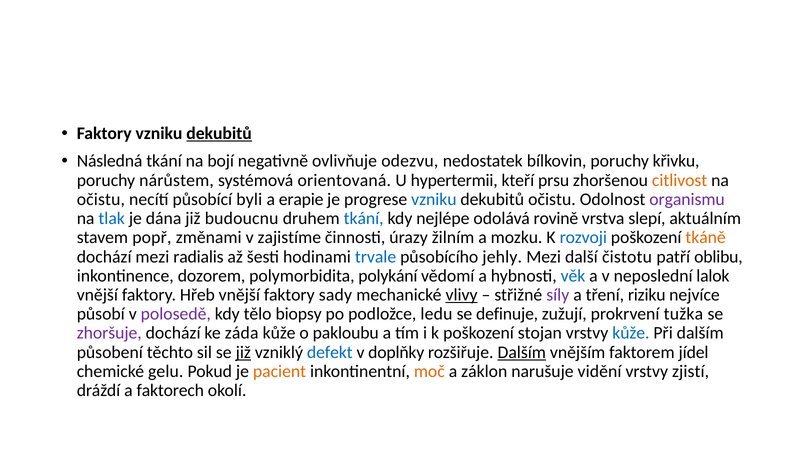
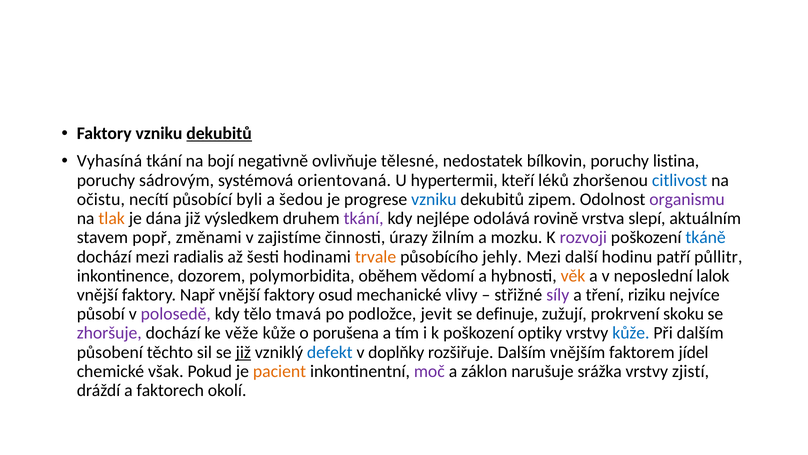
Následná: Následná -> Vyhasíná
odezvu: odezvu -> tělesné
křivku: křivku -> listina
nárůstem: nárůstem -> sádrovým
prsu: prsu -> léků
citlivost colour: orange -> blue
erapie: erapie -> šedou
dekubitů očistu: očistu -> zipem
tlak colour: blue -> orange
budoucnu: budoucnu -> výsledkem
tkání at (364, 218) colour: blue -> purple
rozvoji colour: blue -> purple
tkáně colour: orange -> blue
trvale colour: blue -> orange
čistotu: čistotu -> hodinu
oblibu: oblibu -> půllitr
polykání: polykání -> oběhem
věk colour: blue -> orange
Hřeb: Hřeb -> Např
sady: sady -> osud
vlivy underline: present -> none
biopsy: biopsy -> tmavá
ledu: ledu -> jevit
tužka: tužka -> skoku
záda: záda -> věže
pakloubu: pakloubu -> porušena
stojan: stojan -> optiky
Dalším at (522, 352) underline: present -> none
gelu: gelu -> však
moč colour: orange -> purple
vidění: vidění -> srážka
